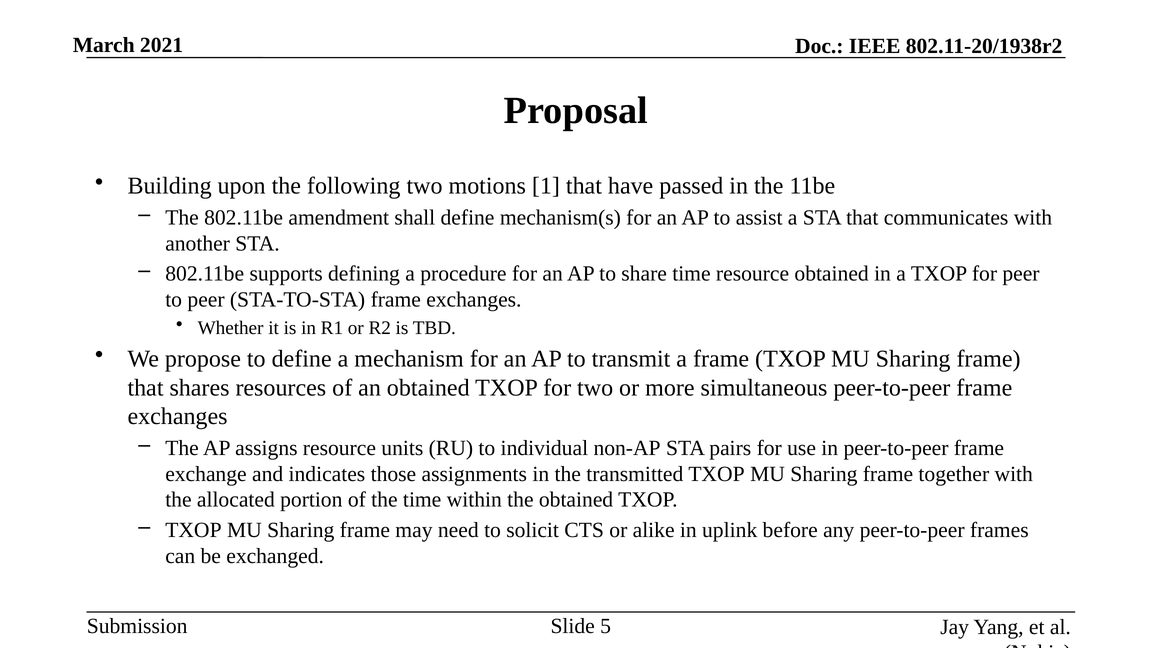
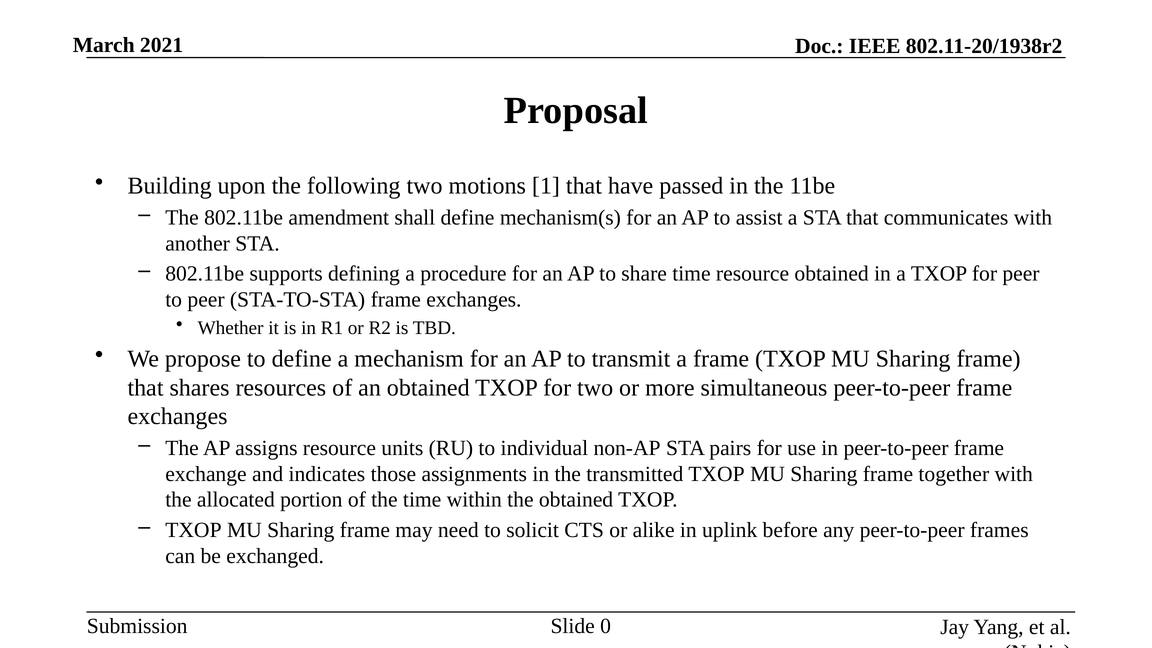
5: 5 -> 0
